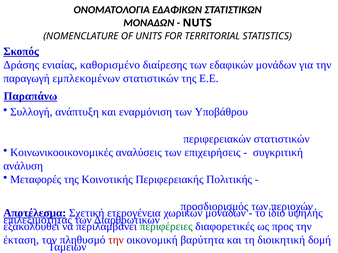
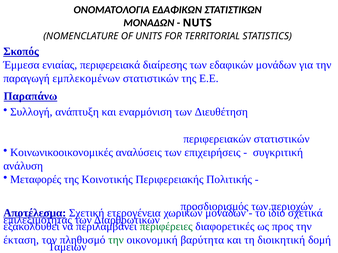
Δράσης: Δράσης -> Έμμεσα
καθορισμένο: καθορισμένο -> περιφερειακά
Υποβάθρου: Υποβάθρου -> Διευθέτηση
υψηλής: υψηλής -> σχετικά
την at (116, 240) colour: red -> green
